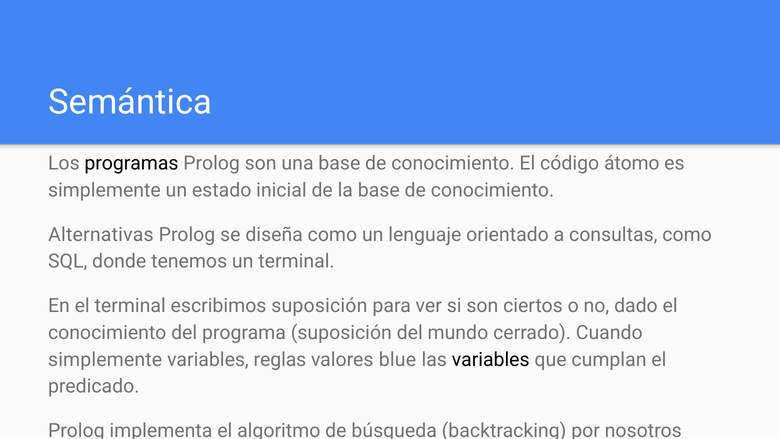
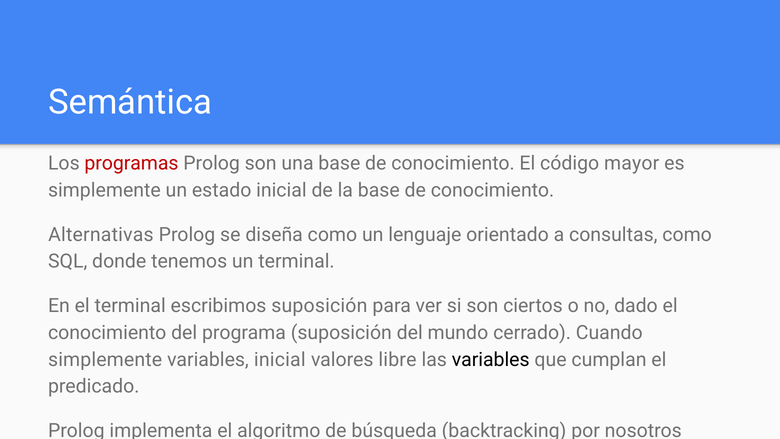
programas colour: black -> red
átomo: átomo -> mayor
variables reglas: reglas -> inicial
blue: blue -> libre
